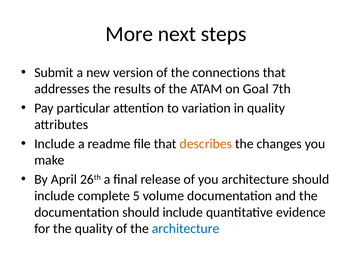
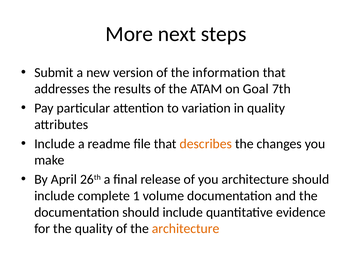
connections: connections -> information
5: 5 -> 1
architecture at (186, 229) colour: blue -> orange
